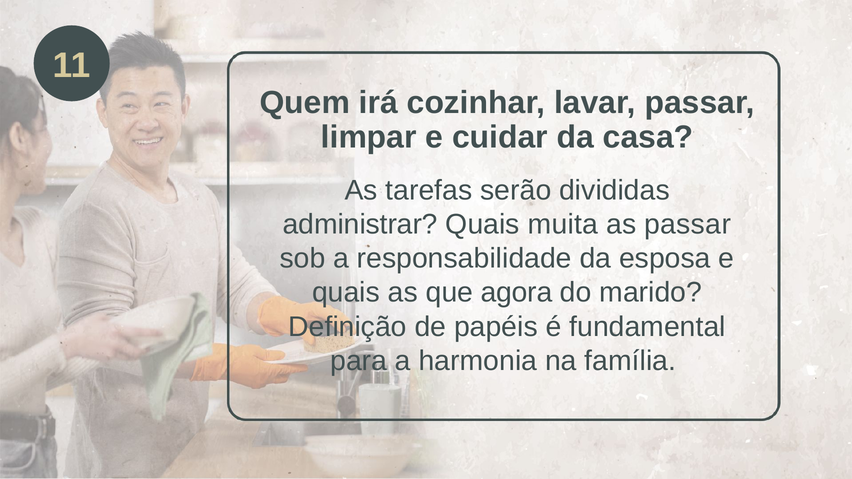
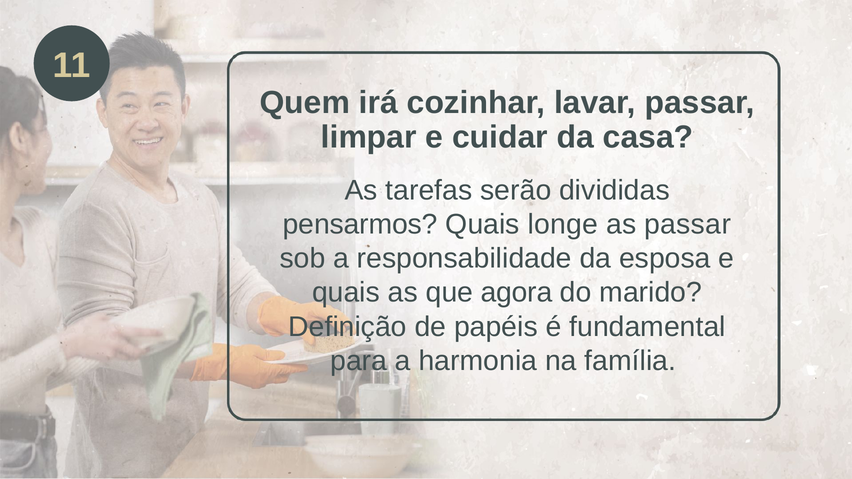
administrar: administrar -> pensarmos
muita: muita -> longe
